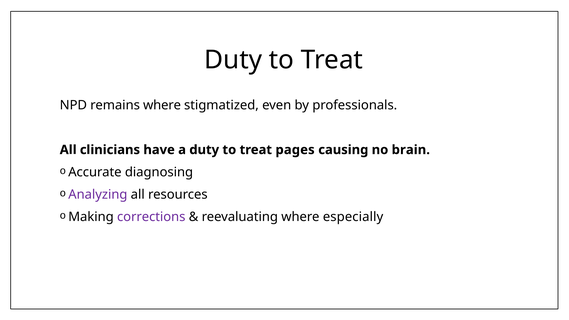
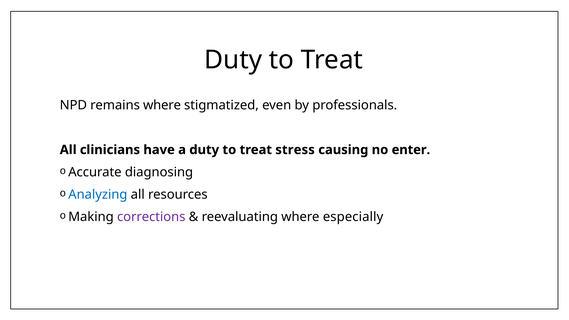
pages: pages -> stress
brain: brain -> enter
Analyzing colour: purple -> blue
